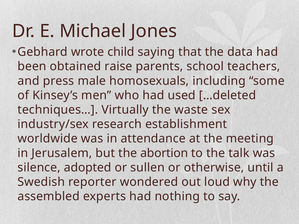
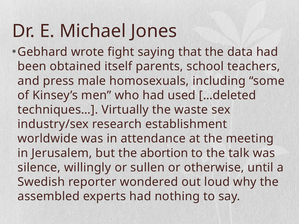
child: child -> fight
raise: raise -> itself
adopted: adopted -> willingly
